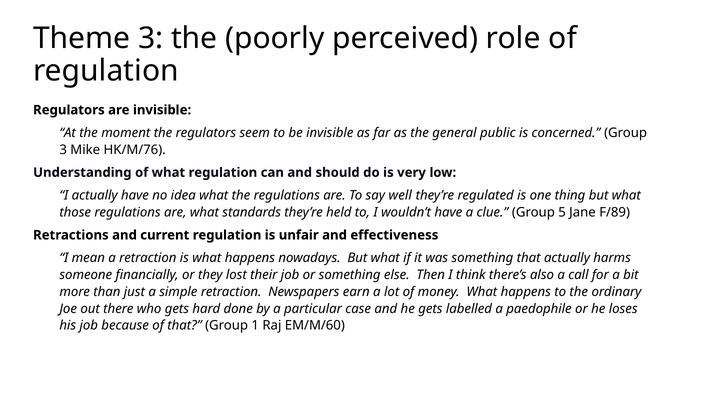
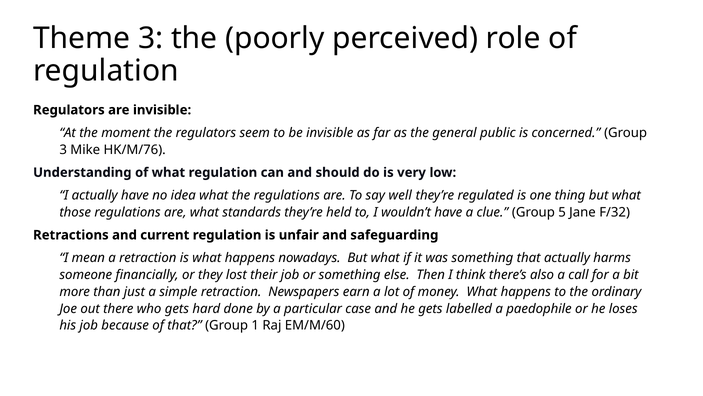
F/89: F/89 -> F/32
effectiveness: effectiveness -> safeguarding
